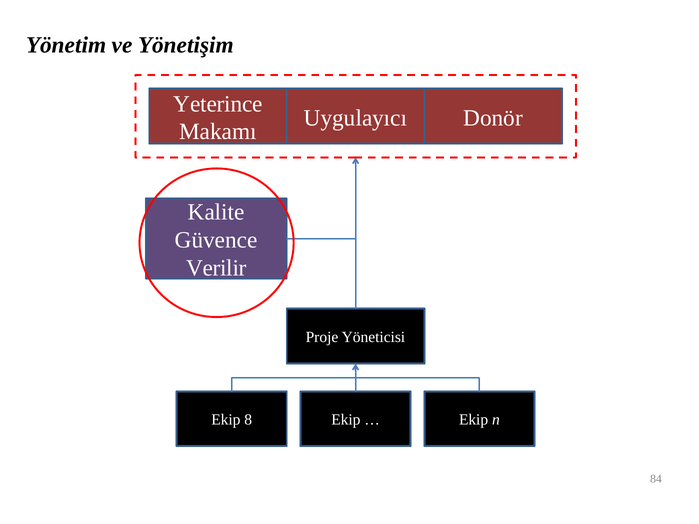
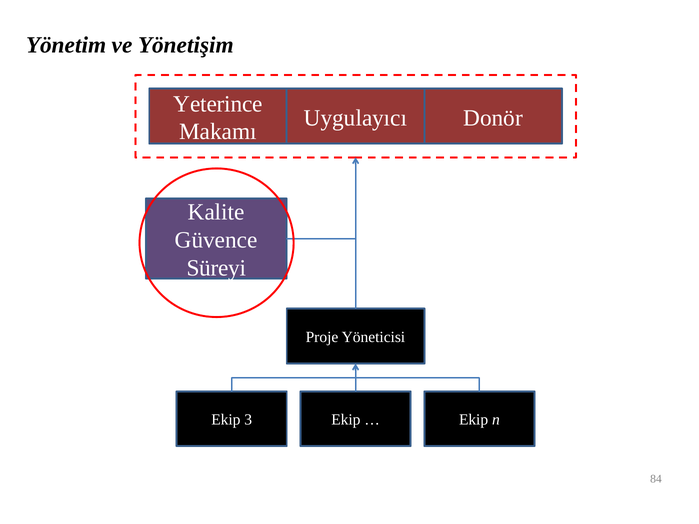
Verilir: Verilir -> Süreyi
8: 8 -> 3
